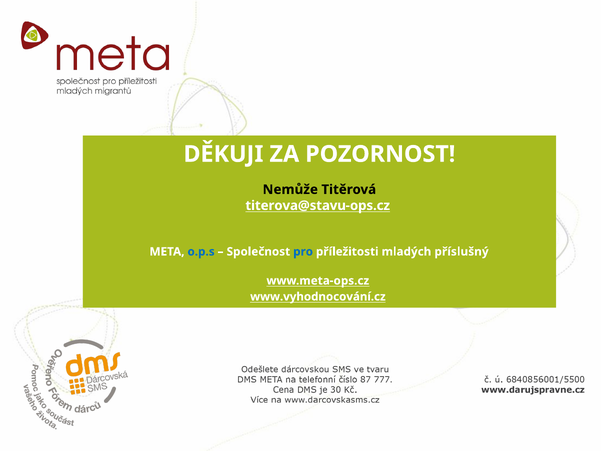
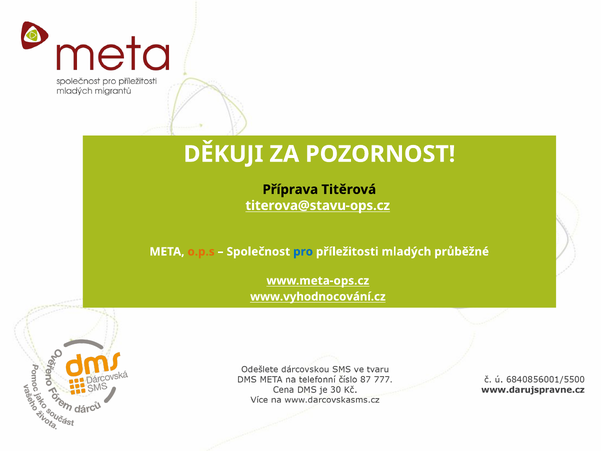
Nemůže: Nemůže -> Příprava
o.p.s colour: blue -> orange
příslušný: příslušný -> průběžné
